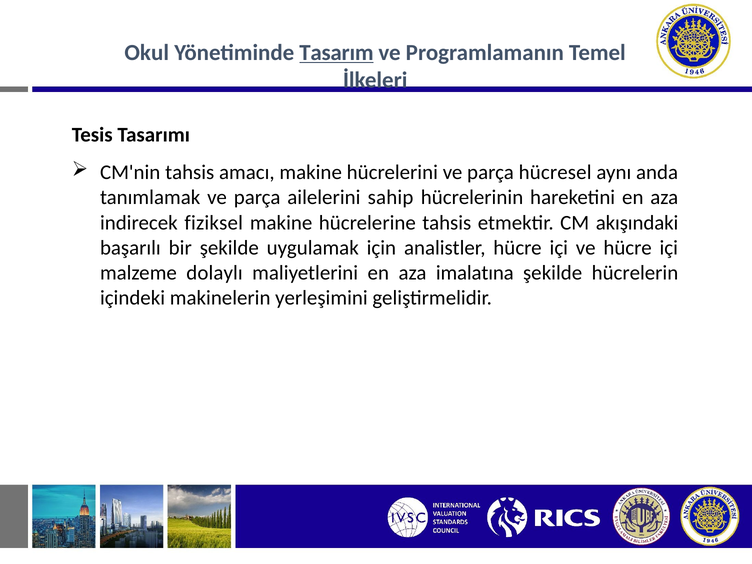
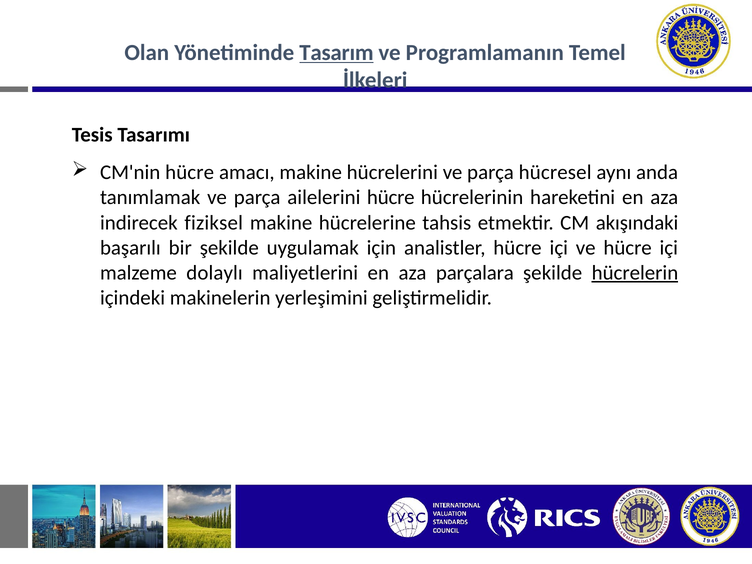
Okul: Okul -> Olan
CM'nin tahsis: tahsis -> hücre
ailelerini sahip: sahip -> hücre
imalatına: imalatına -> parçalara
hücrelerin underline: none -> present
